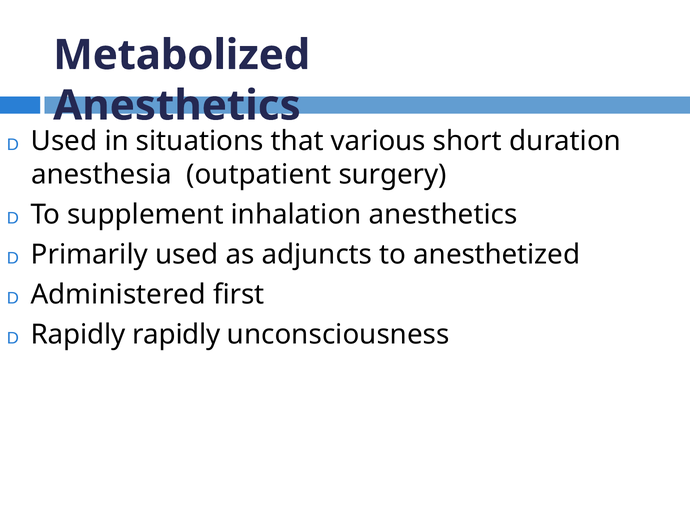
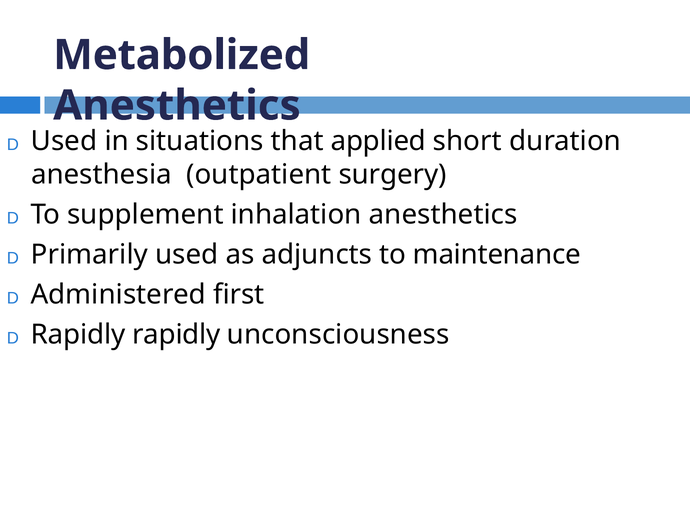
various: various -> applied
anesthetized: anesthetized -> maintenance
